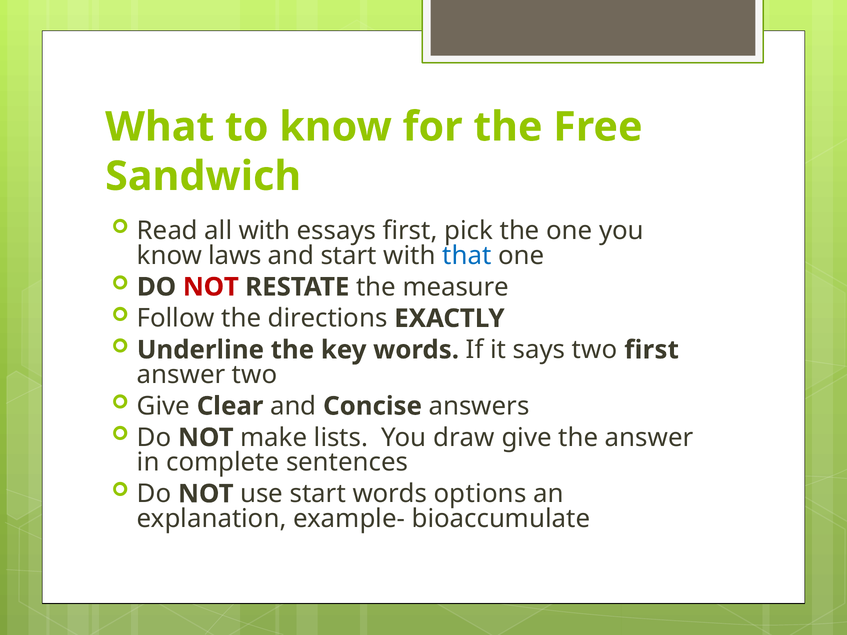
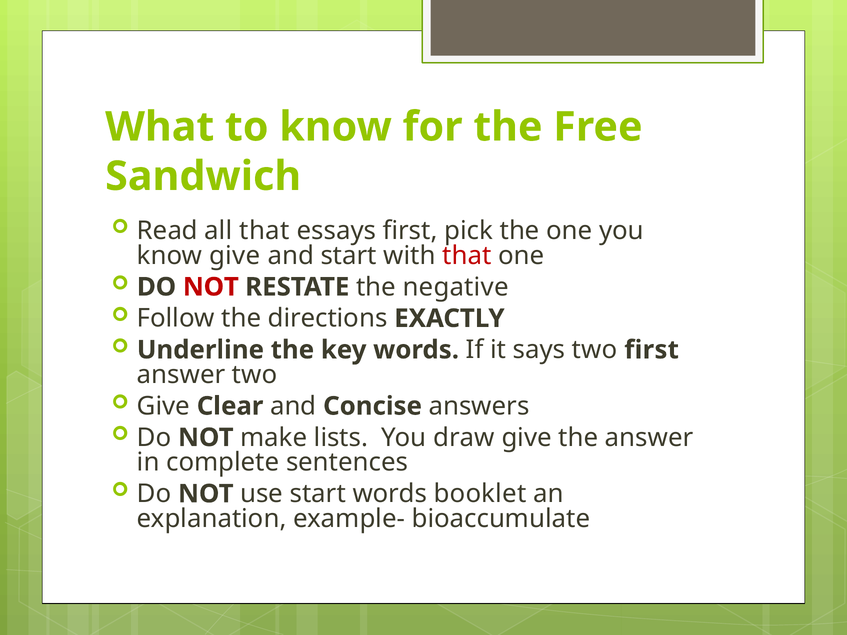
all with: with -> that
know laws: laws -> give
that at (467, 256) colour: blue -> red
measure: measure -> negative
options: options -> booklet
